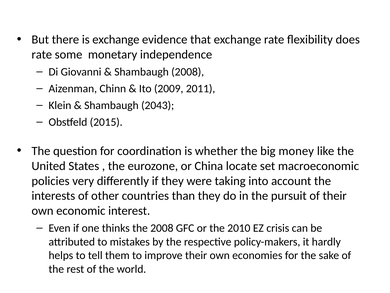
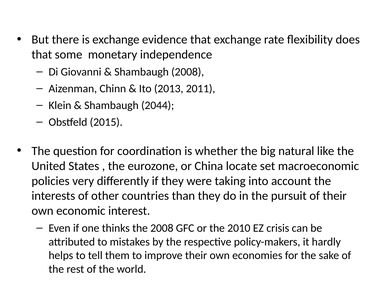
rate at (42, 54): rate -> that
2009: 2009 -> 2013
2043: 2043 -> 2044
money: money -> natural
